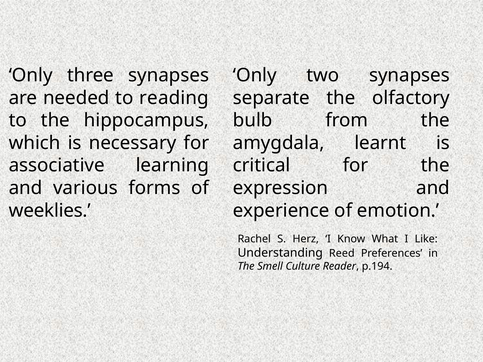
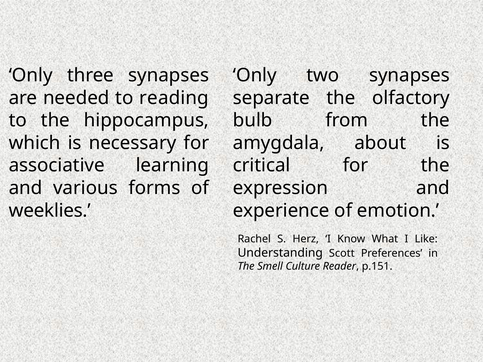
learnt: learnt -> about
Reed: Reed -> Scott
p.194: p.194 -> p.151
